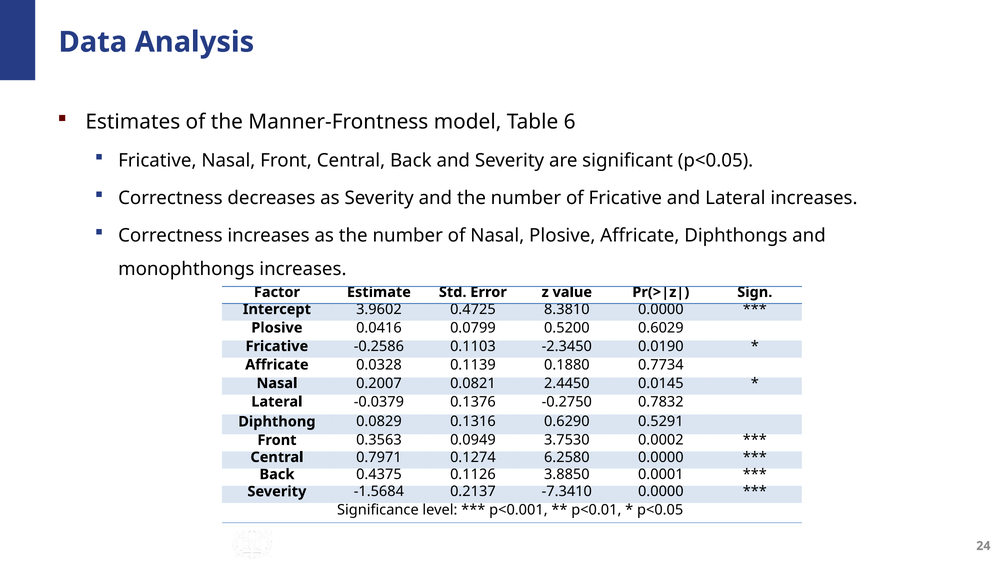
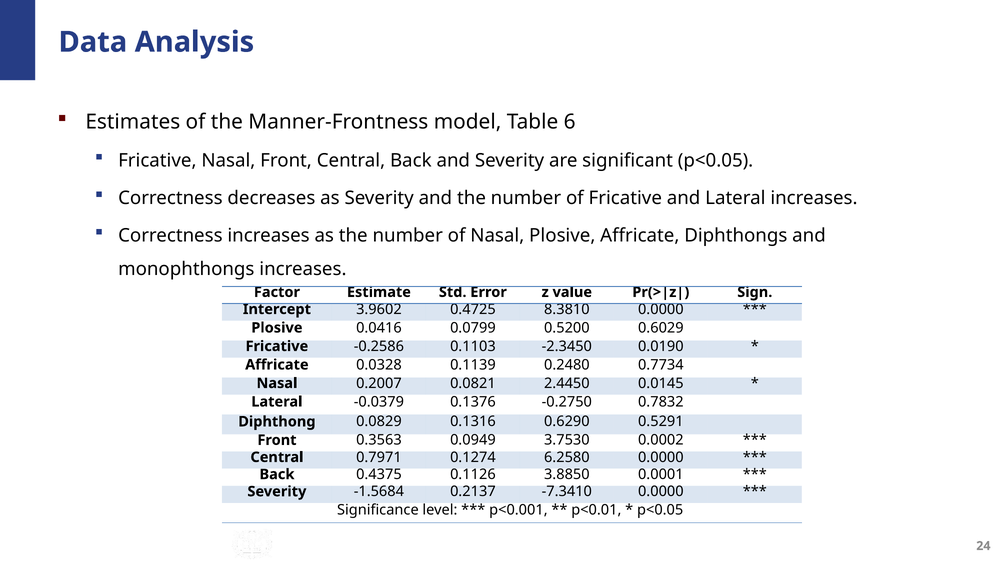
0.1880: 0.1880 -> 0.2480
